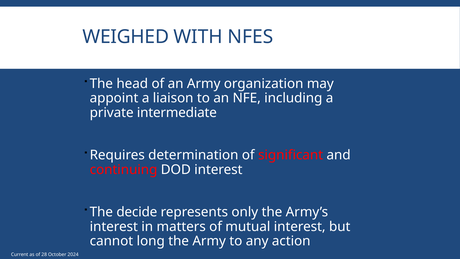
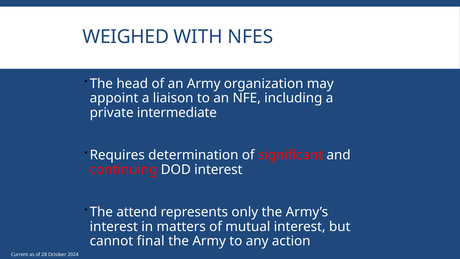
decide: decide -> attend
long: long -> final
